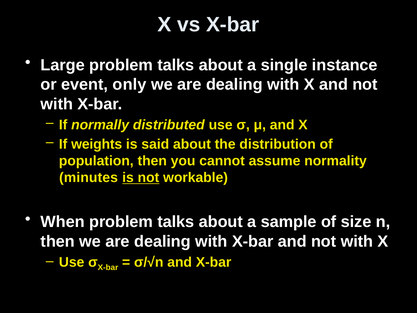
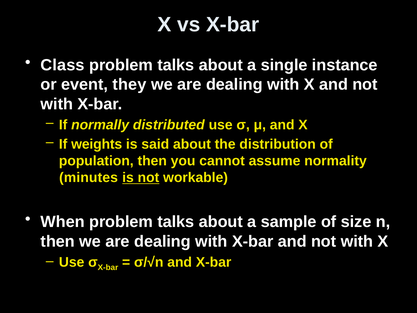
Large: Large -> Class
only: only -> they
